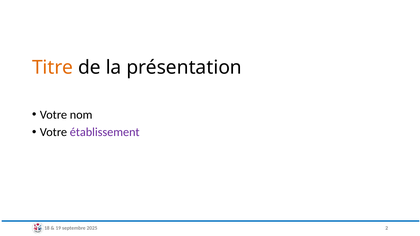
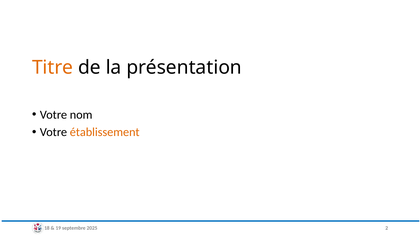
établissement colour: purple -> orange
